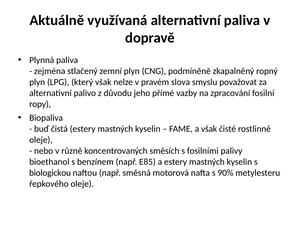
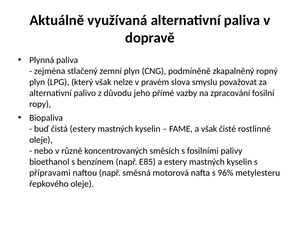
biologickou: biologickou -> přípravami
90%: 90% -> 96%
